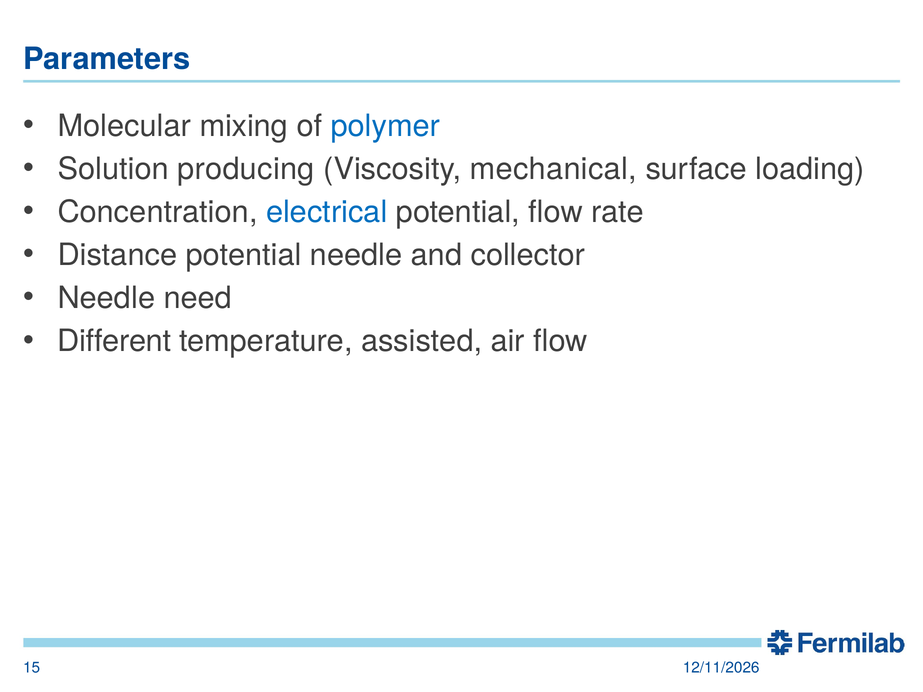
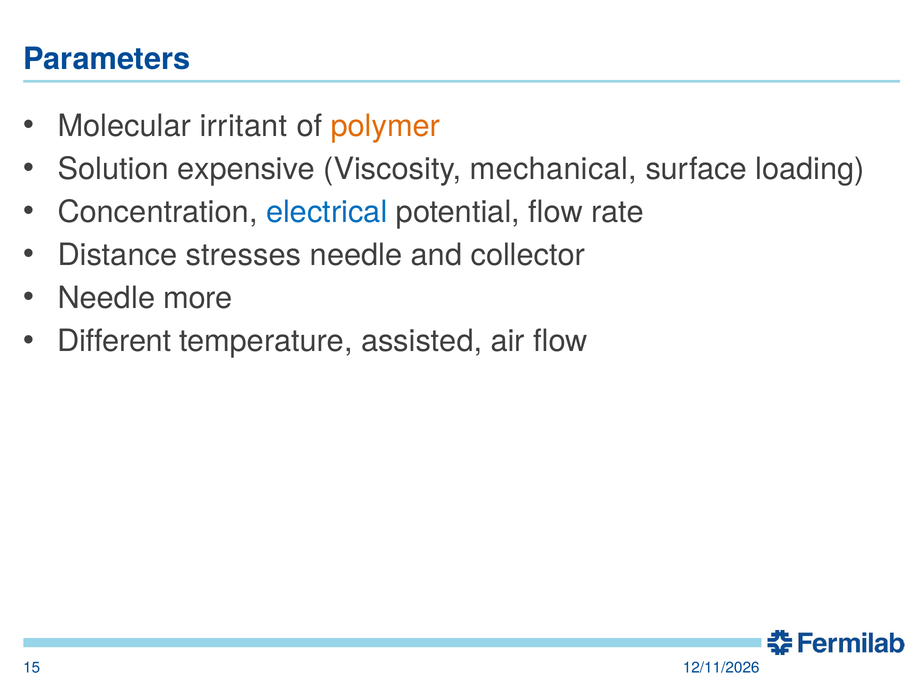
mixing: mixing -> irritant
polymer colour: blue -> orange
producing: producing -> expensive
Distance potential: potential -> stresses
need: need -> more
